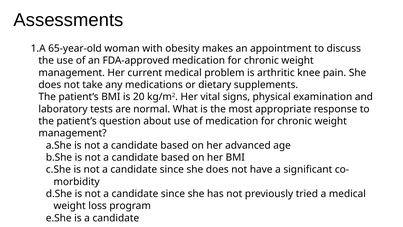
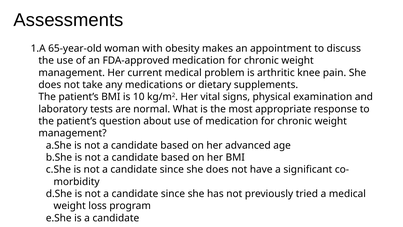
20: 20 -> 10
